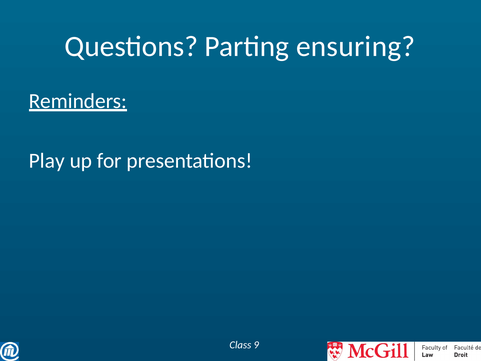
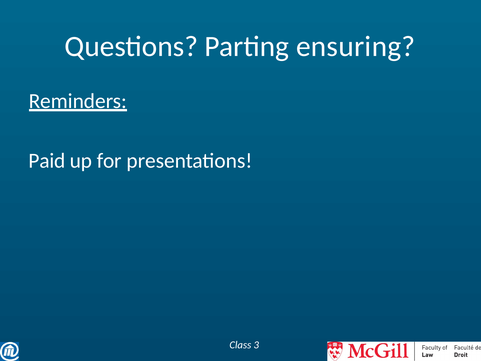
Play: Play -> Paid
9: 9 -> 3
